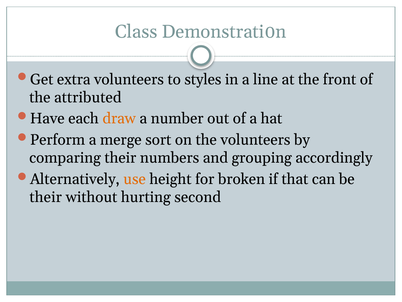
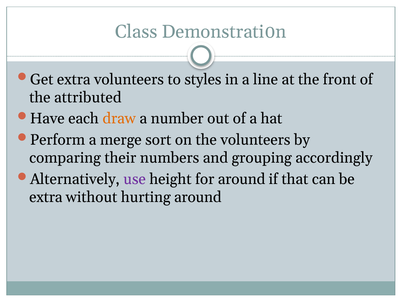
use colour: orange -> purple
for broken: broken -> around
their at (46, 197): their -> extra
hurting second: second -> around
